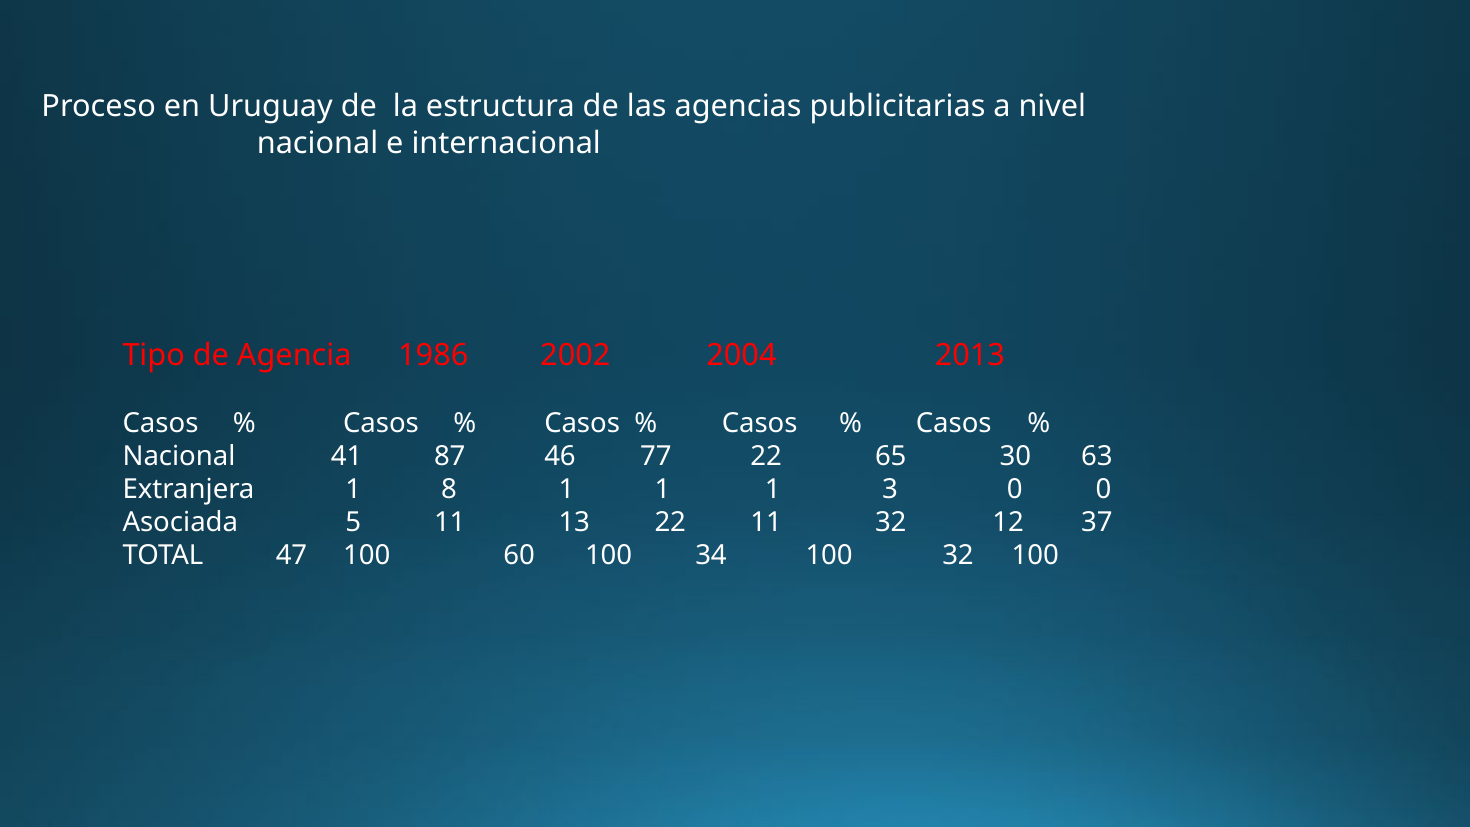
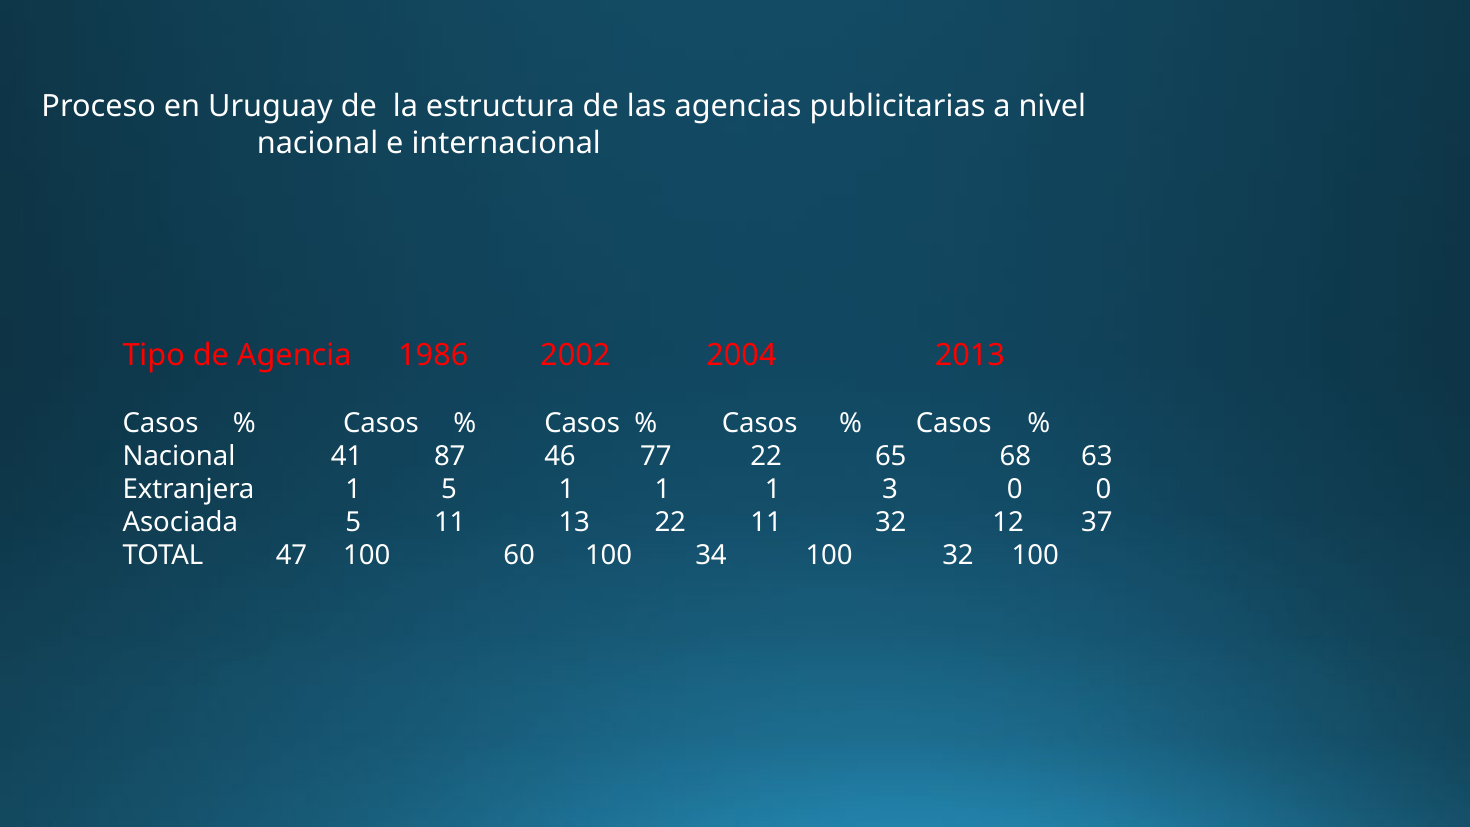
30: 30 -> 68
1 8: 8 -> 5
